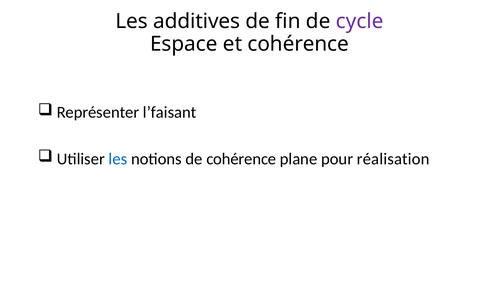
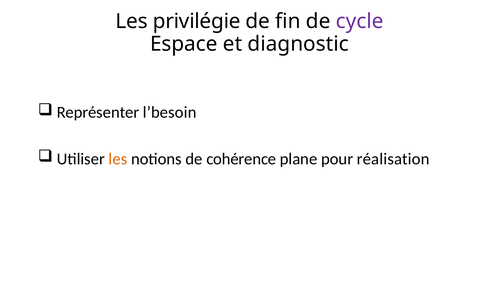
additives: additives -> privilégie
et cohérence: cohérence -> diagnostic
l’faisant: l’faisant -> l’besoin
les at (118, 159) colour: blue -> orange
